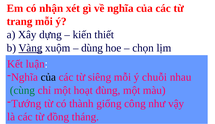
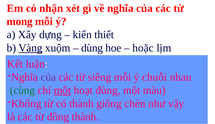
trang: trang -> mong
chọn: chọn -> hoặc
của at (48, 77) colour: black -> purple
một at (62, 90) underline: none -> present
Tướng: Tướng -> Khổng
công: công -> chén
đồng tháng: tháng -> thành
